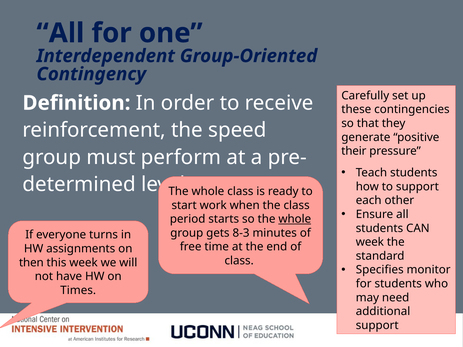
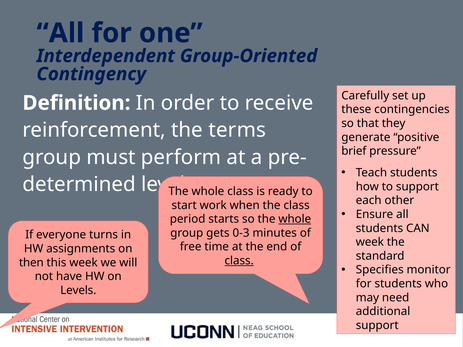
speed: speed -> terms
their: their -> brief
8-3: 8-3 -> 0-3
class at (239, 261) underline: none -> present
Times: Times -> Levels
